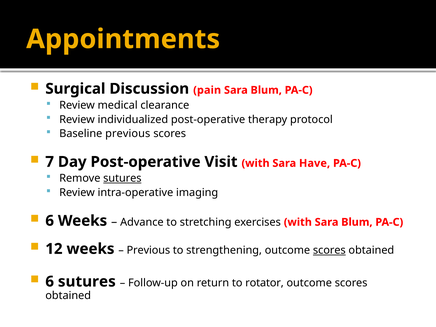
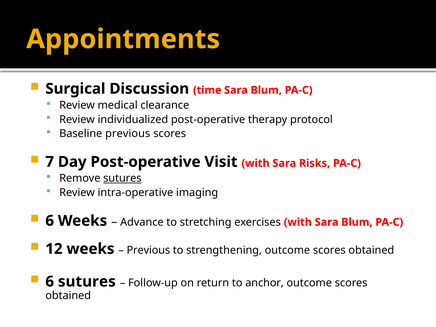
pain: pain -> time
Have: Have -> Risks
scores at (329, 250) underline: present -> none
rotator: rotator -> anchor
